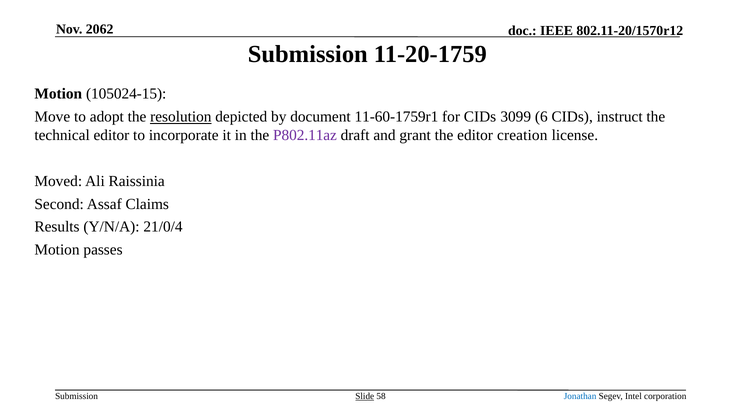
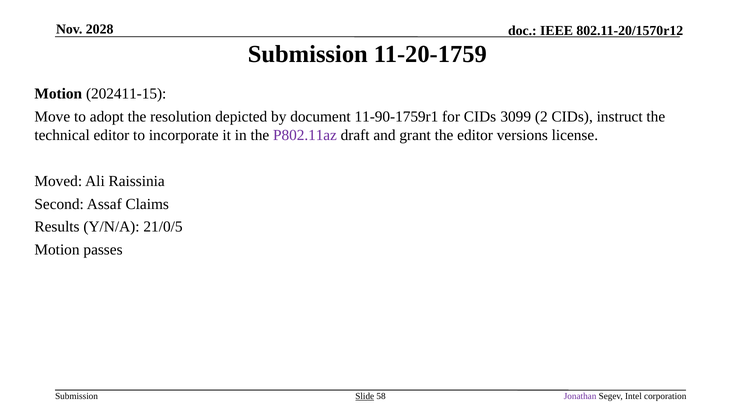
2062: 2062 -> 2028
105024-15: 105024-15 -> 202411-15
resolution underline: present -> none
11-60-1759r1: 11-60-1759r1 -> 11-90-1759r1
6: 6 -> 2
creation: creation -> versions
21/0/4: 21/0/4 -> 21/0/5
Jonathan colour: blue -> purple
